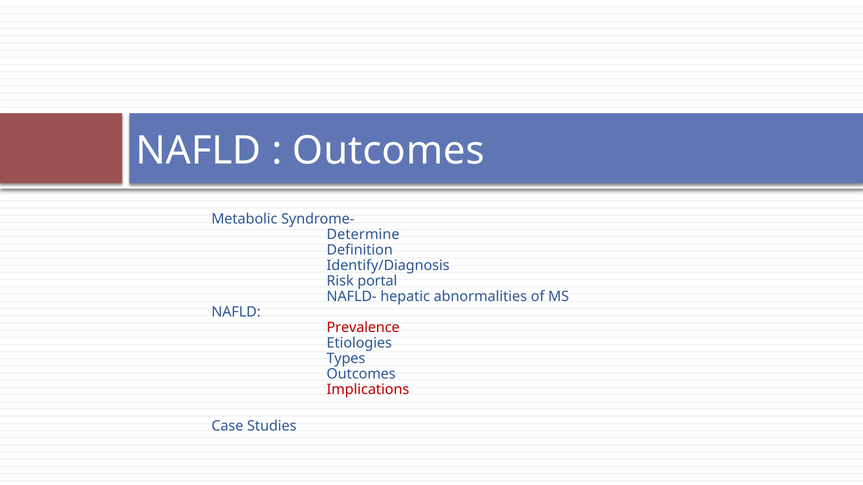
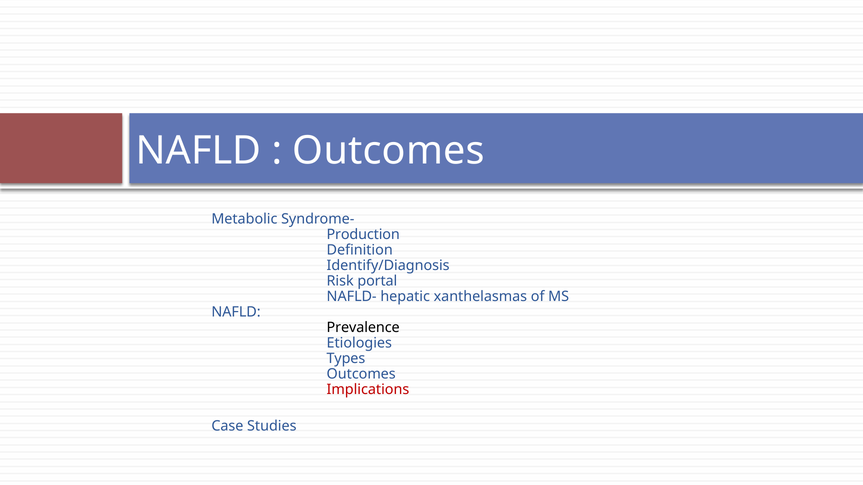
Determine: Determine -> Production
abnormalities: abnormalities -> xanthelasmas
Prevalence colour: red -> black
